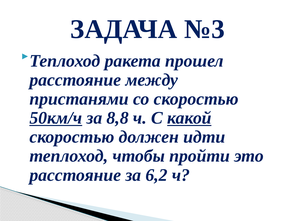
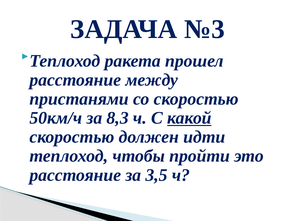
50км/ч underline: present -> none
8,8: 8,8 -> 8,3
6,2: 6,2 -> 3,5
